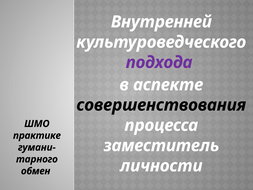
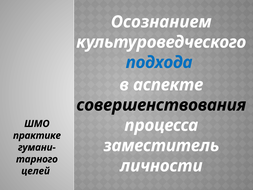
Внутренней: Внутренней -> Осознанием
подхода colour: purple -> blue
обмен: обмен -> целей
